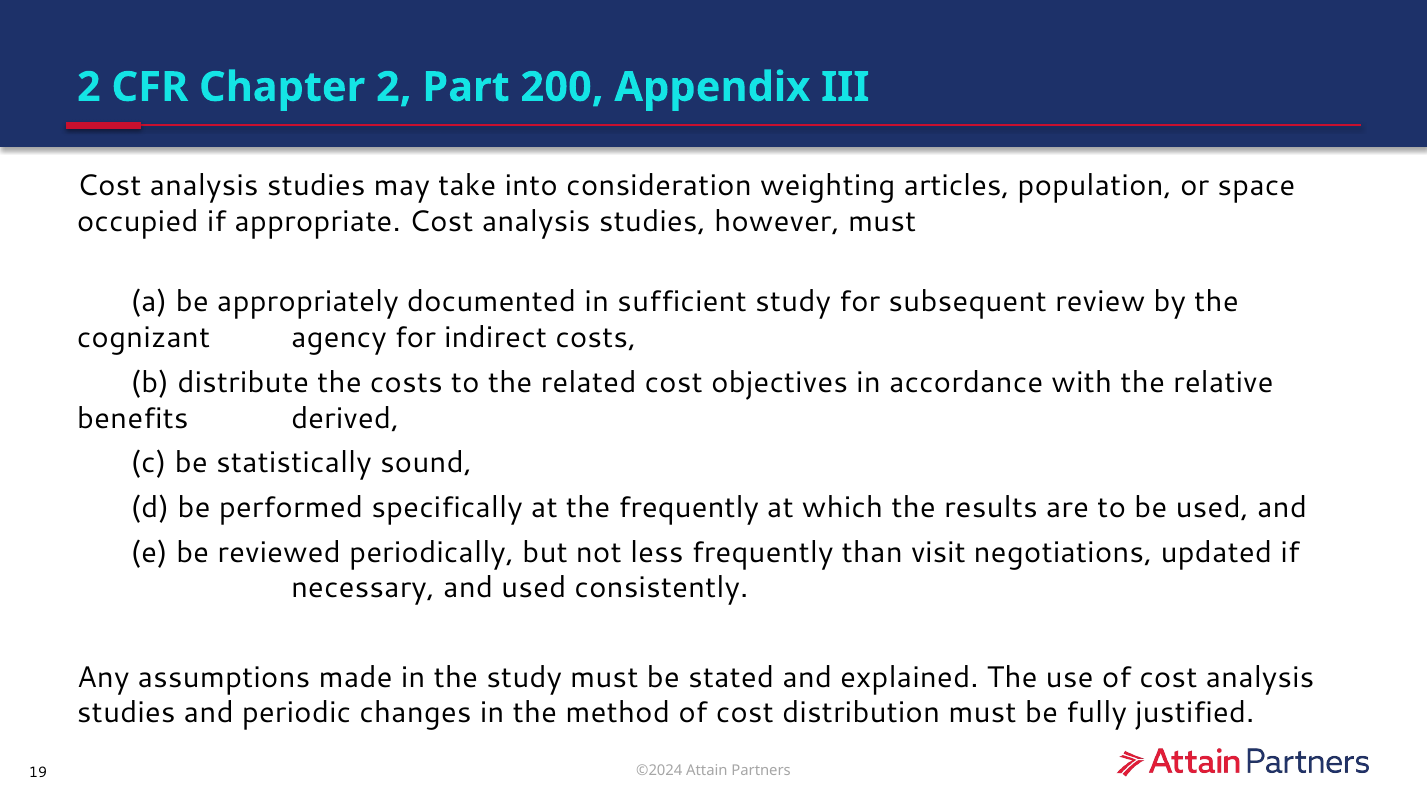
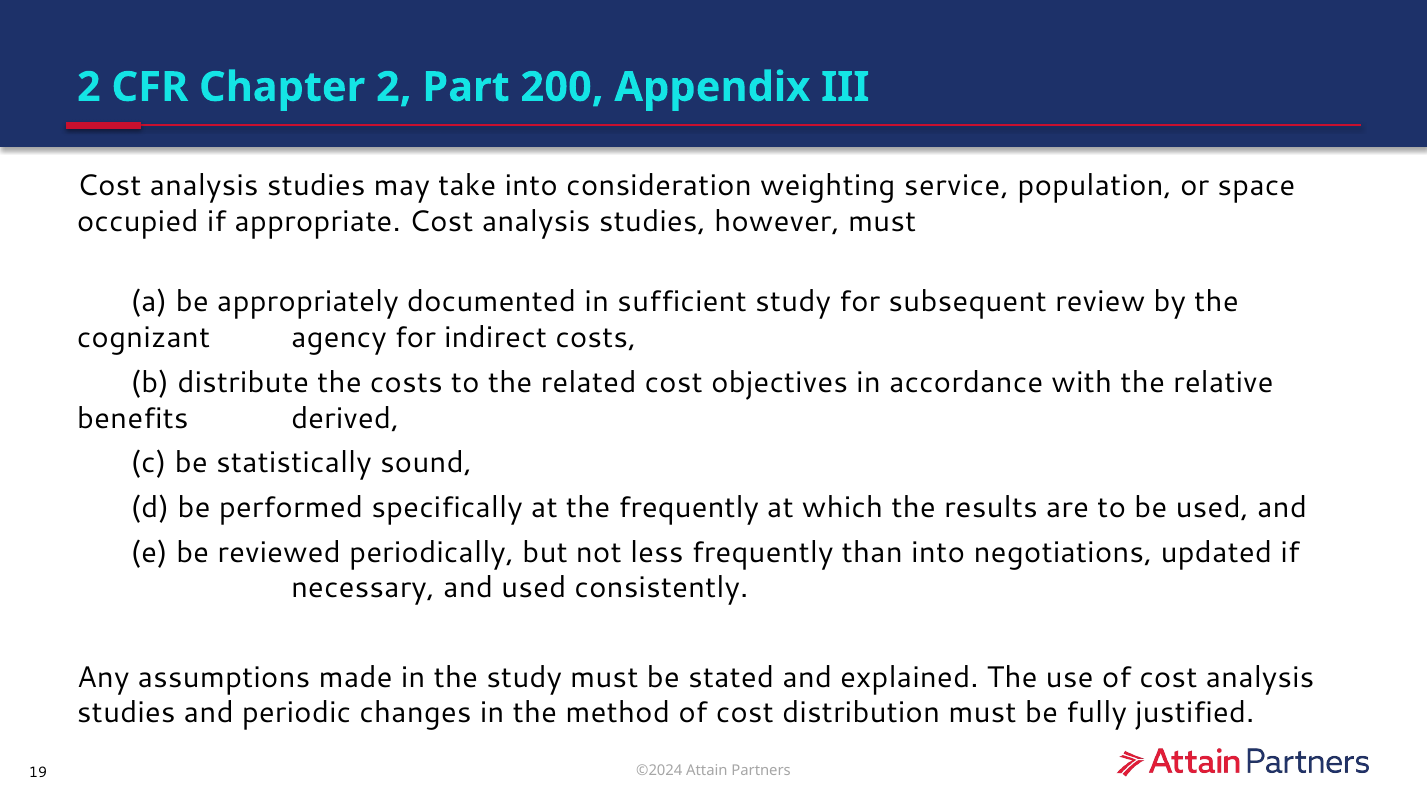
articles: articles -> service
than visit: visit -> into
